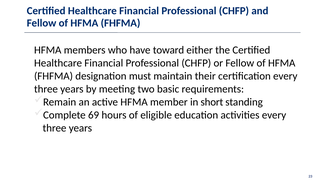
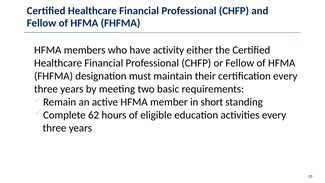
toward: toward -> activity
69: 69 -> 62
